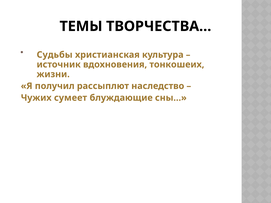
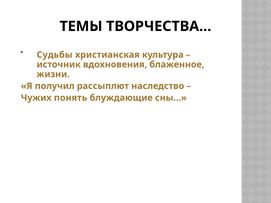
тонкошеих: тонкошеих -> блаженное
сумеет: сумеет -> понять
